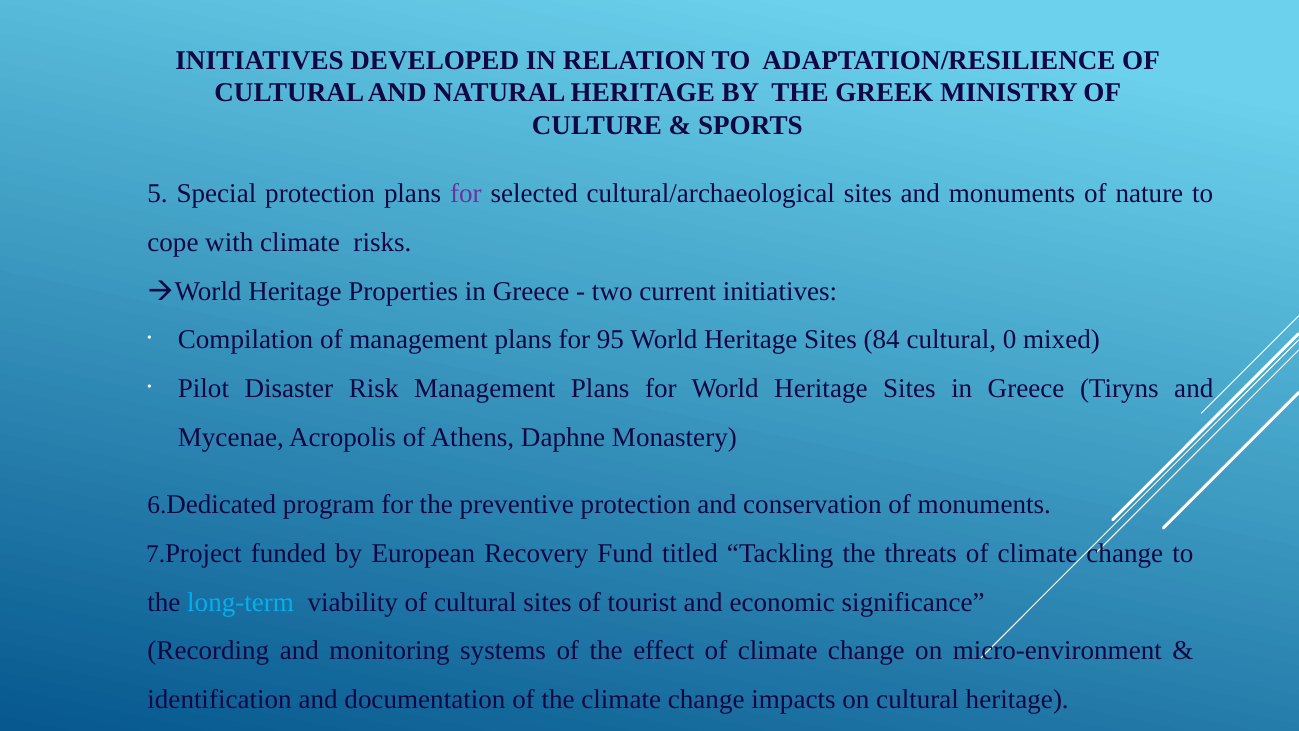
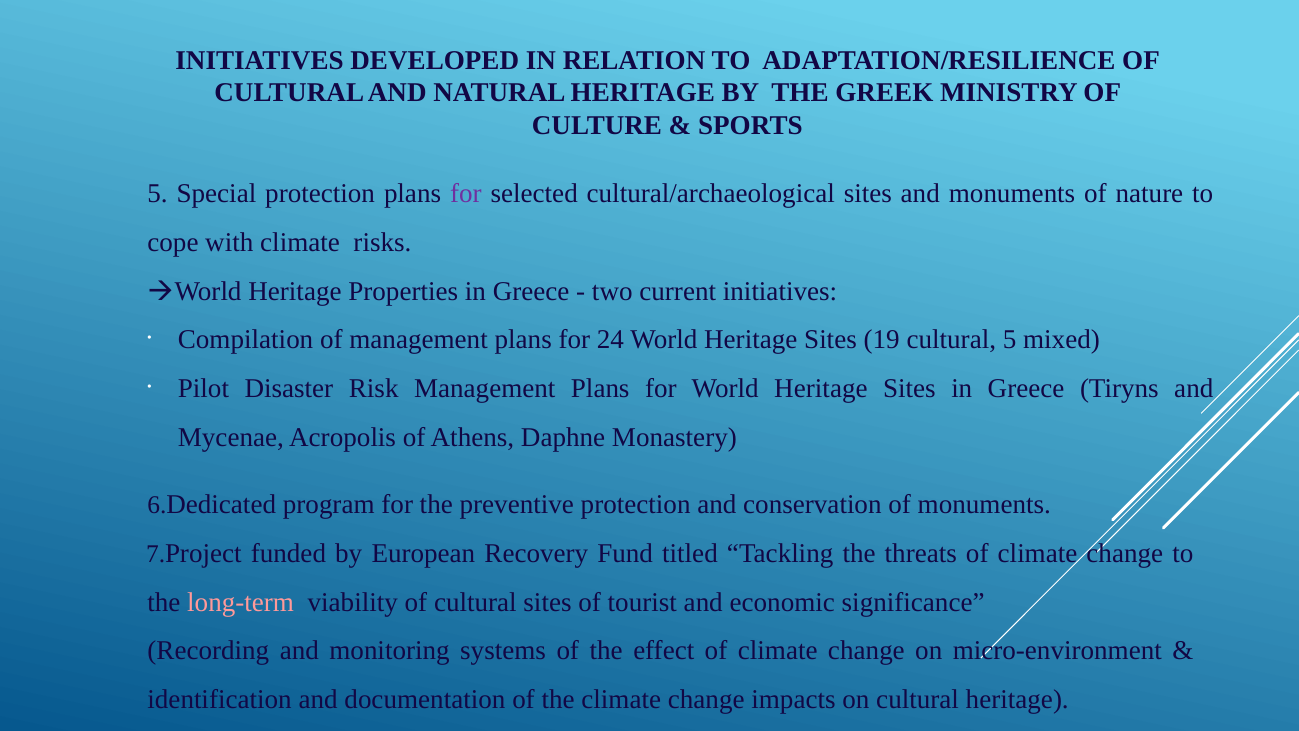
95: 95 -> 24
84: 84 -> 19
cultural 0: 0 -> 5
long-term colour: light blue -> pink
